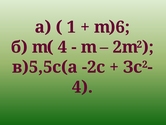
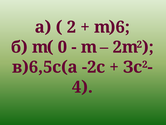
1 at (71, 27): 1 -> 2
m( 4: 4 -> 0
в)5,5с(а: в)5,5с(а -> в)6,5с(а
